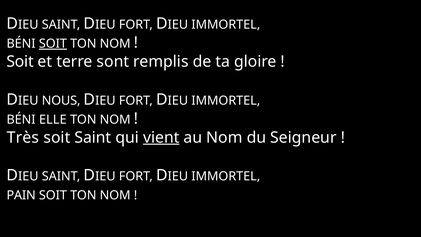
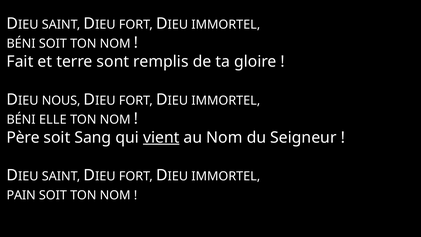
SOIT at (53, 44) underline: present -> none
Soit at (20, 62): Soit -> Fait
Très: Très -> Père
soit Saint: Saint -> Sang
